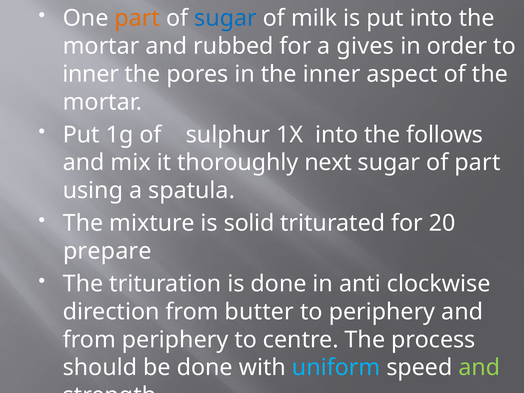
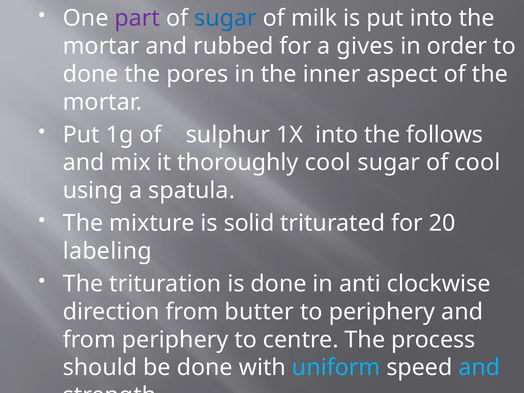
part at (137, 18) colour: orange -> purple
inner at (91, 74): inner -> done
thoroughly next: next -> cool
of part: part -> cool
prepare: prepare -> labeling
and at (479, 368) colour: light green -> light blue
